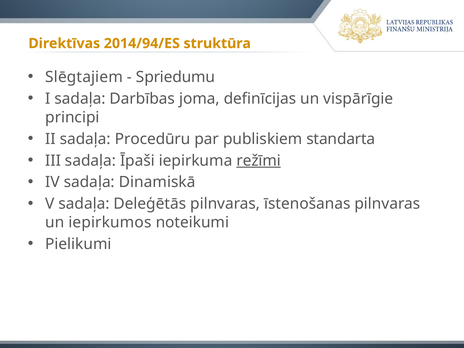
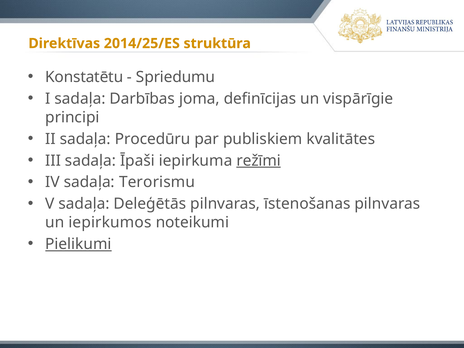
2014/94/ES: 2014/94/ES -> 2014/25/ES
Slēgtajiem: Slēgtajiem -> Konstatētu
standarta: standarta -> kvalitātes
Dinamiskā: Dinamiskā -> Terorismu
Pielikumi underline: none -> present
